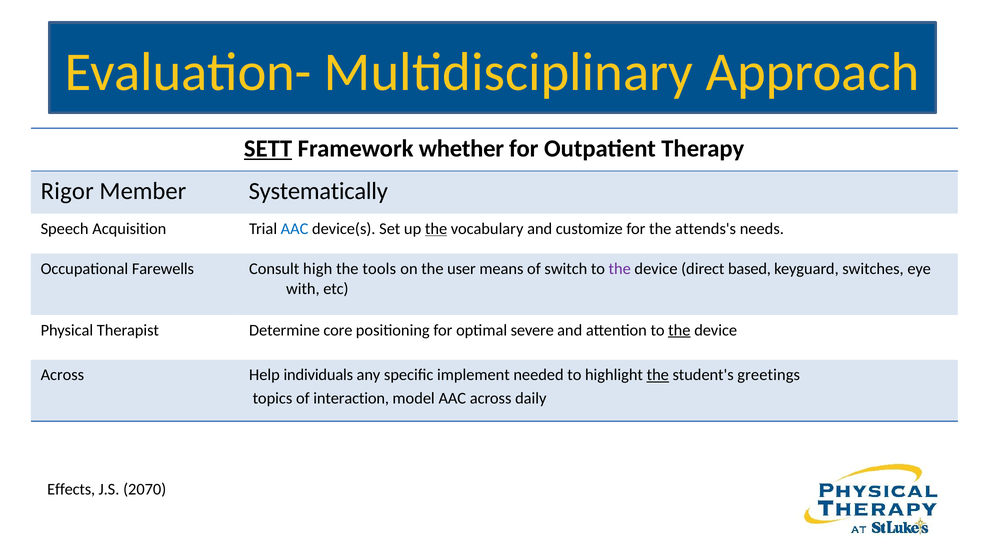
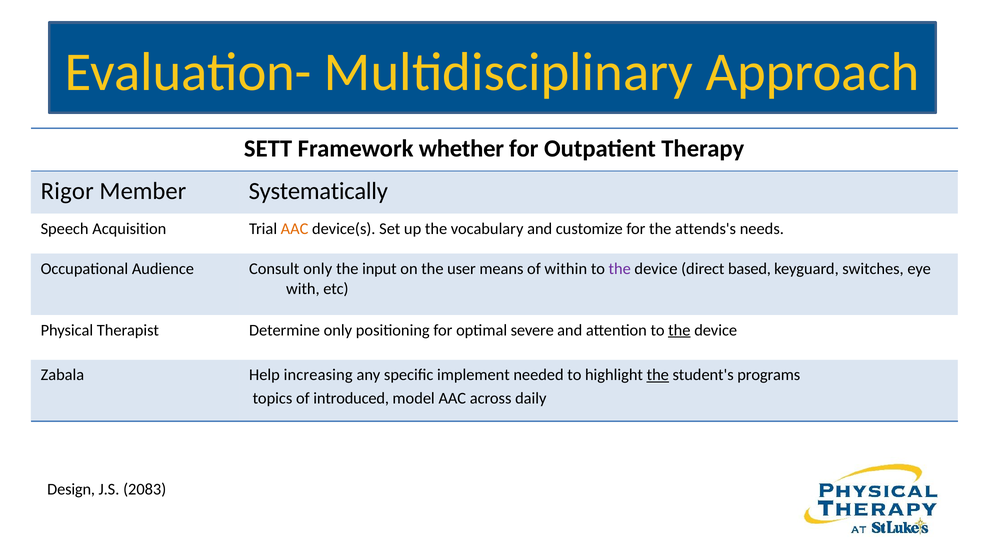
SETT underline: present -> none
AAC at (295, 229) colour: blue -> orange
the at (436, 229) underline: present -> none
Farewells: Farewells -> Audience
Consult high: high -> only
tools: tools -> input
switch: switch -> within
Determine core: core -> only
Across at (62, 375): Across -> Zabala
individuals: individuals -> increasing
greetings: greetings -> programs
interaction: interaction -> introduced
Effects: Effects -> Design
2070: 2070 -> 2083
